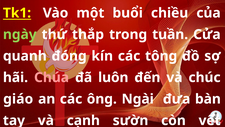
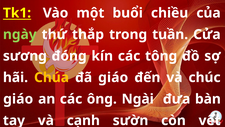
quanh: quanh -> sương
Chúa colour: pink -> yellow
đã luôn: luôn -> giáo
